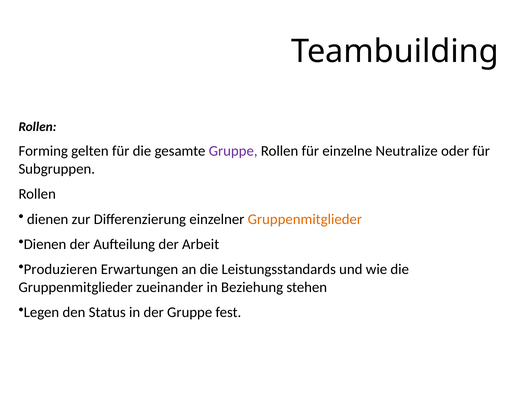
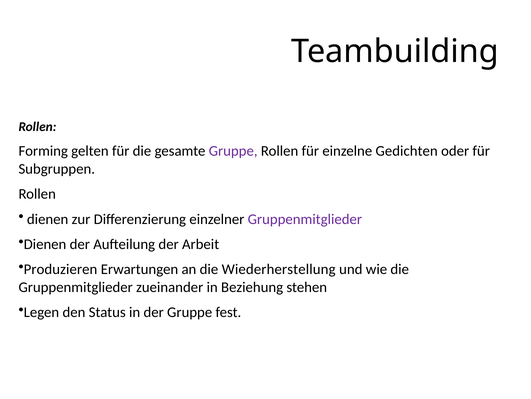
Neutralize: Neutralize -> Gedichten
Gruppenmitglieder at (305, 219) colour: orange -> purple
Leistungsstandards: Leistungsstandards -> Wiederherstellung
